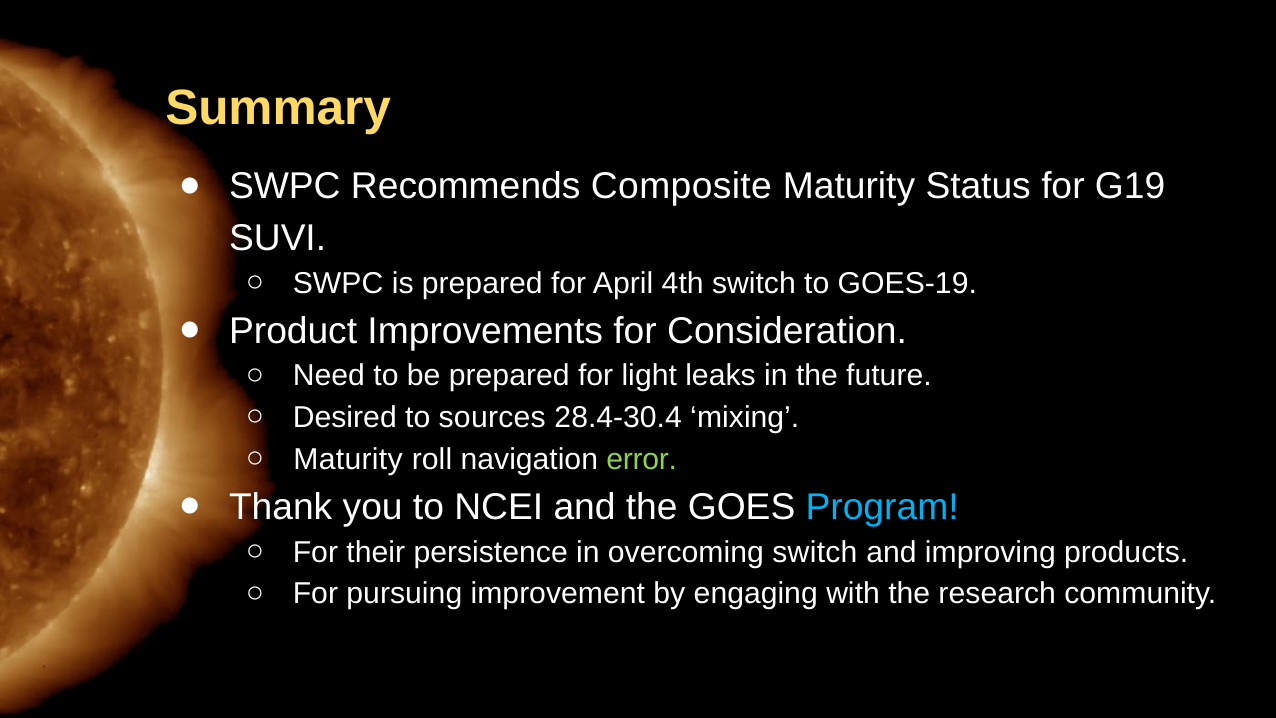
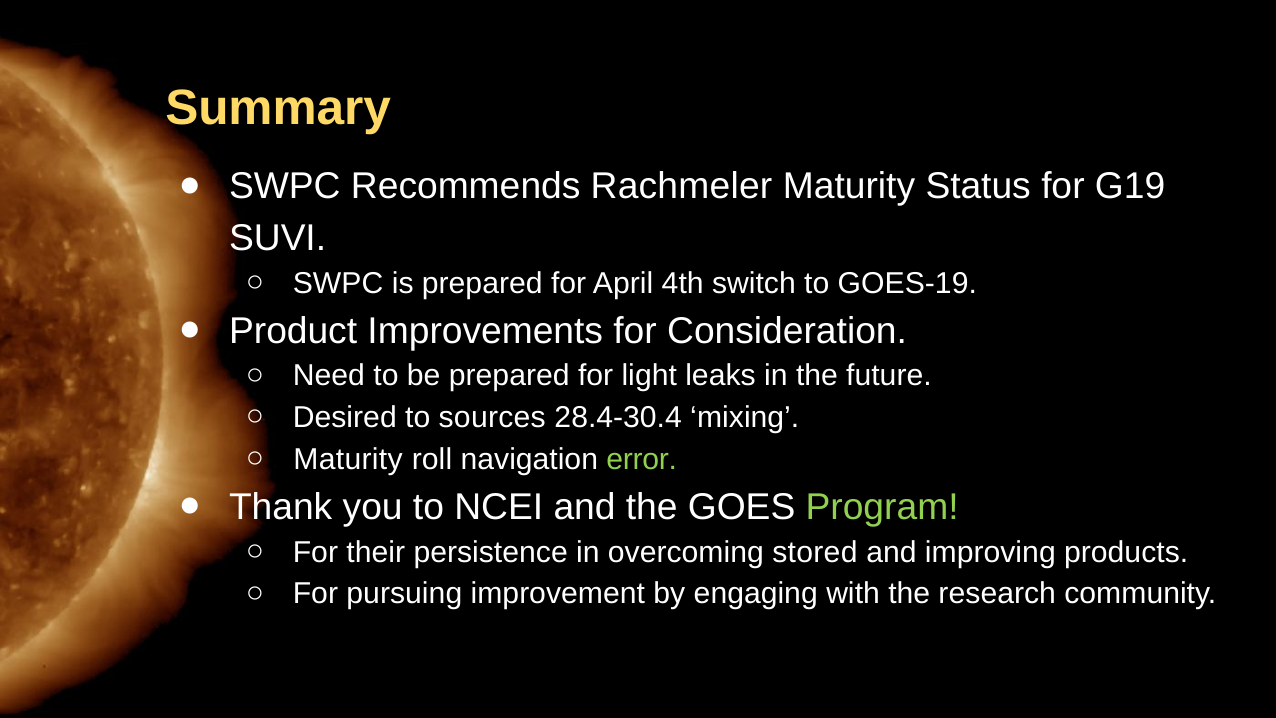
Composite: Composite -> Rachmeler
Program colour: light blue -> light green
overcoming switch: switch -> stored
